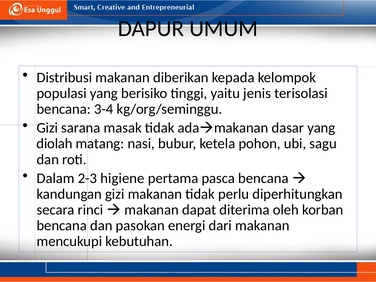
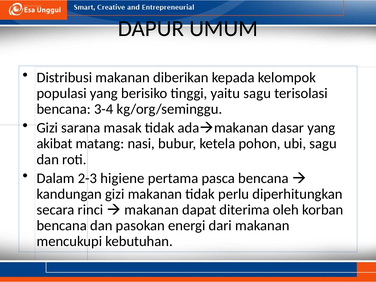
yaitu jenis: jenis -> sagu
diolah: diolah -> akibat
